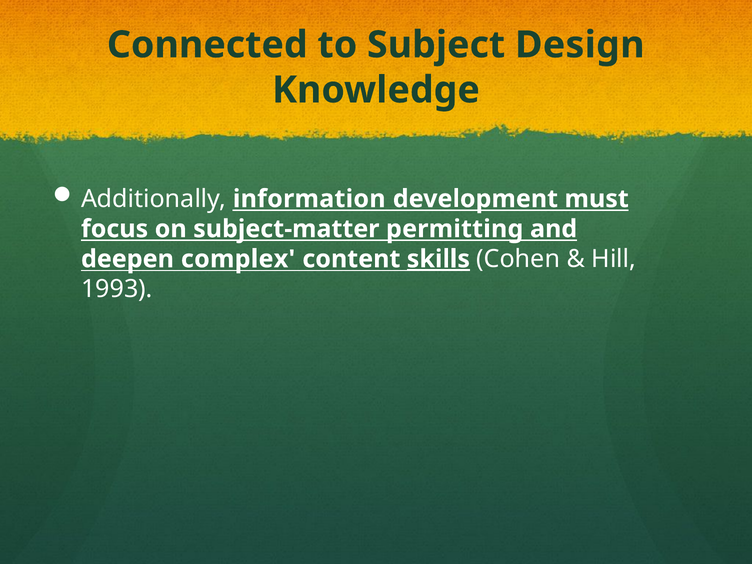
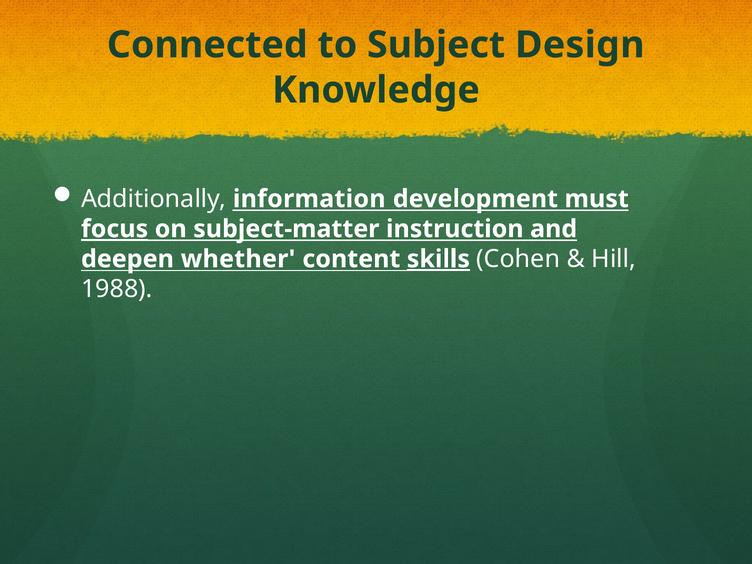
focus underline: none -> present
permitting: permitting -> instruction
complex: complex -> whether
1993: 1993 -> 1988
